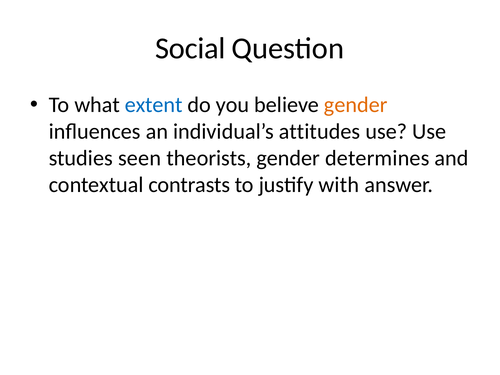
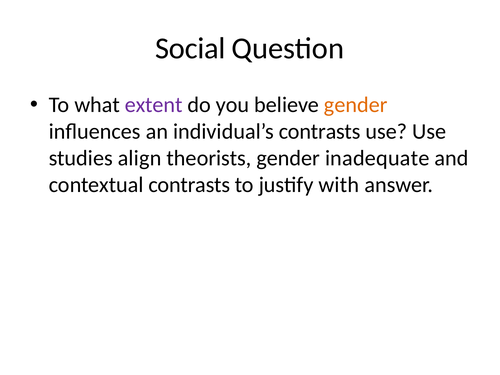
extent colour: blue -> purple
individual’s attitudes: attitudes -> contrasts
seen: seen -> align
determines: determines -> inadequate
